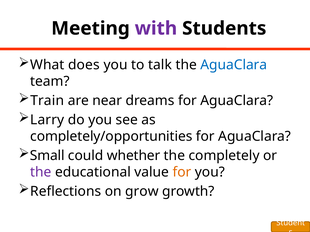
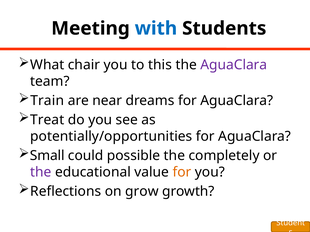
with colour: purple -> blue
does: does -> chair
talk: talk -> this
AguaClara at (234, 65) colour: blue -> purple
Larry: Larry -> Treat
completely/opportunities: completely/opportunities -> potentially/opportunities
whether: whether -> possible
